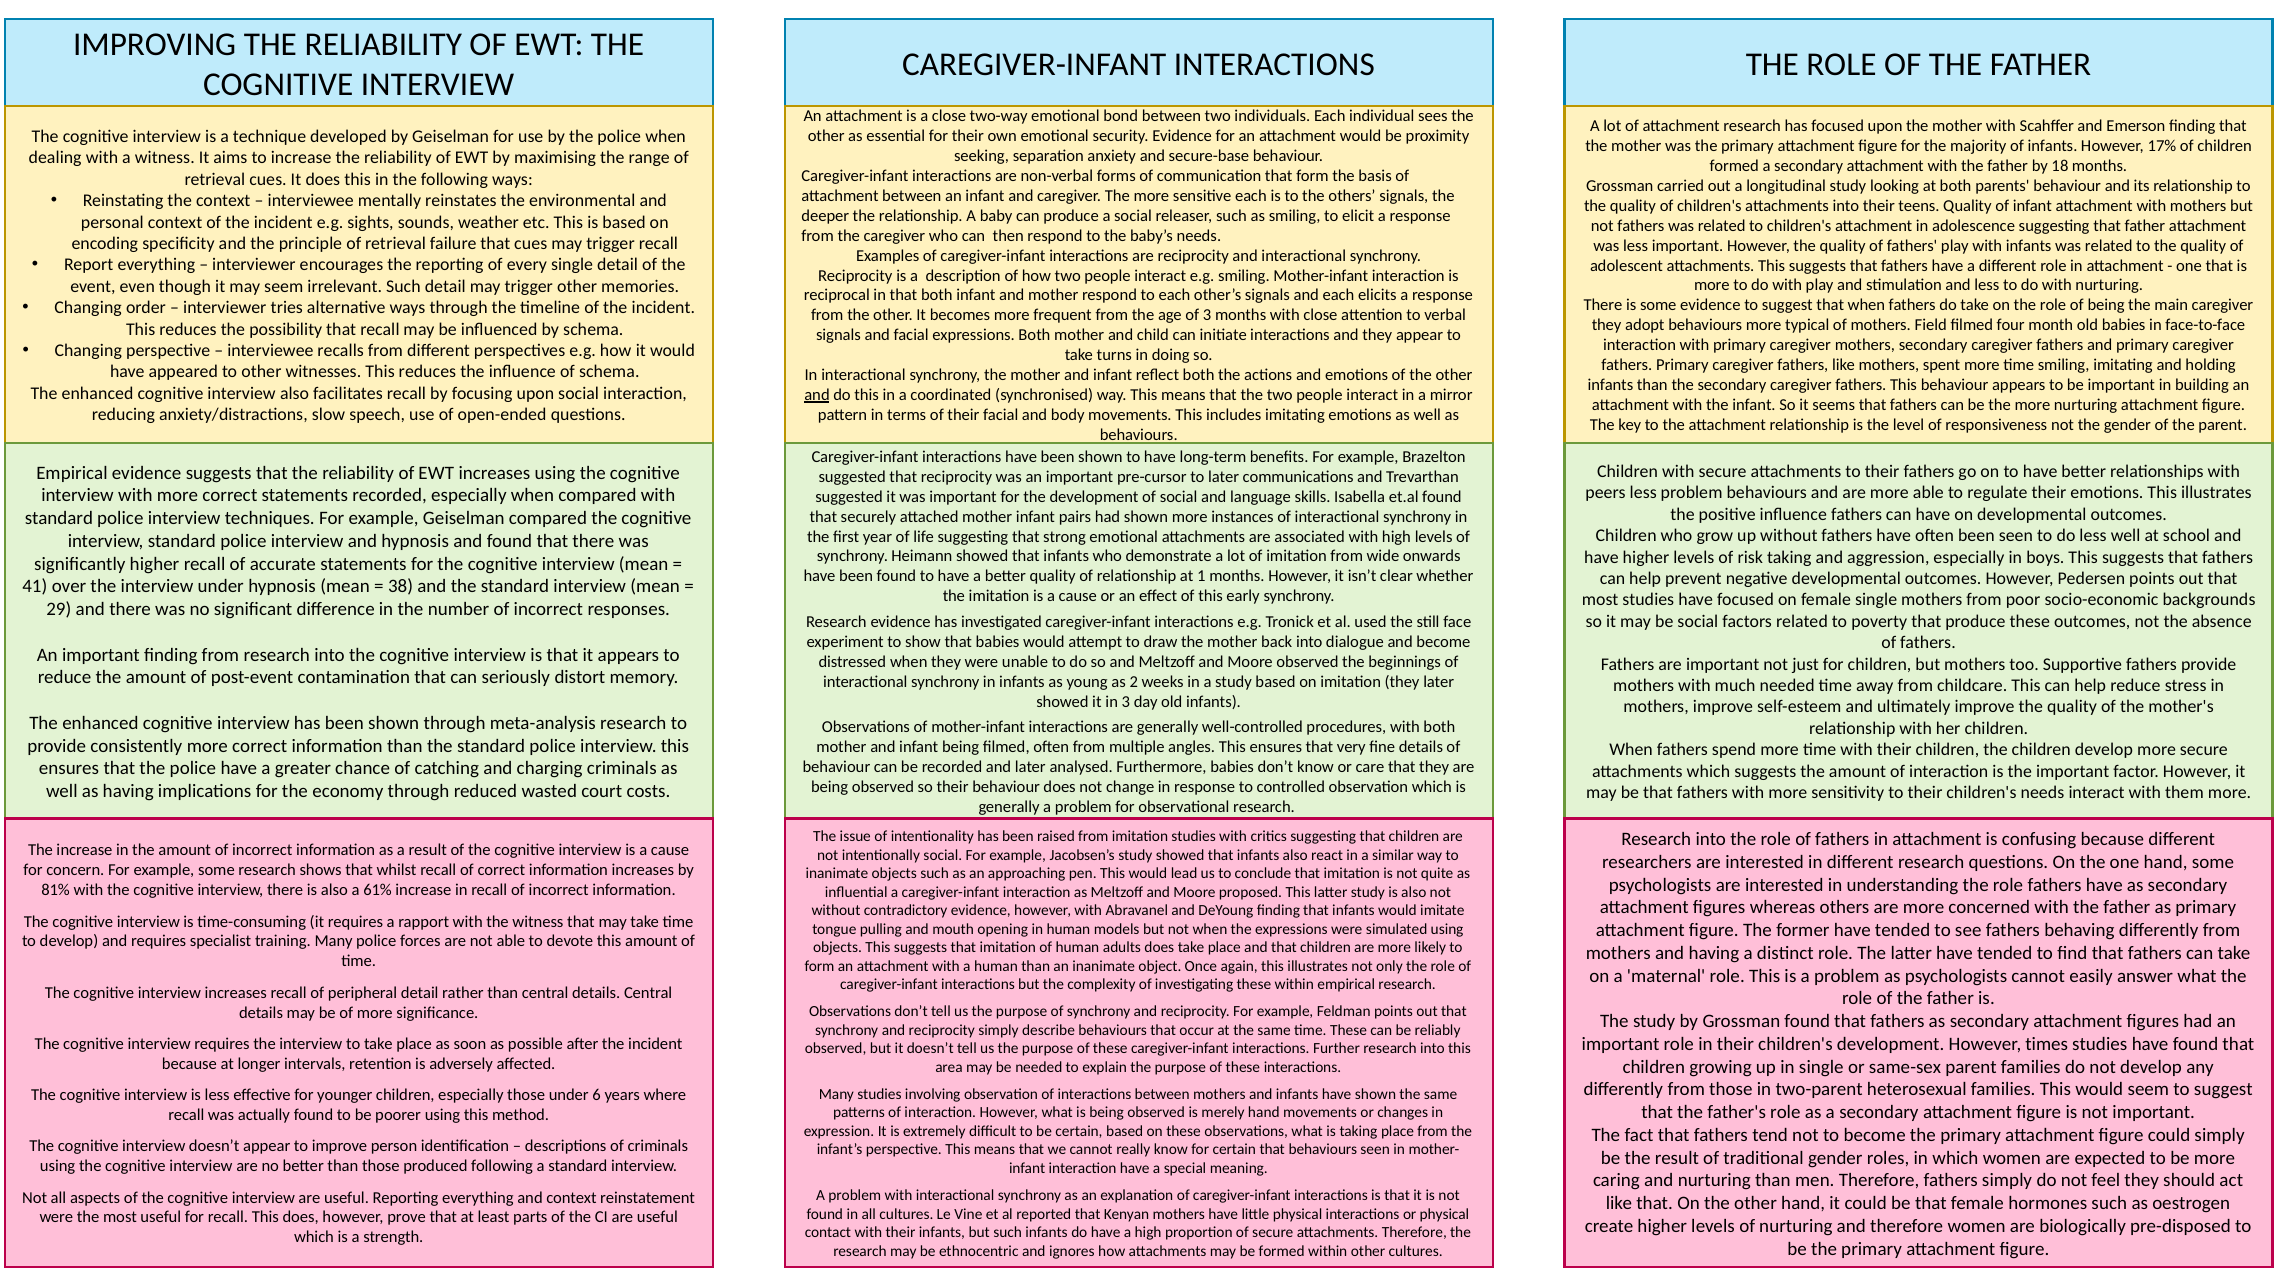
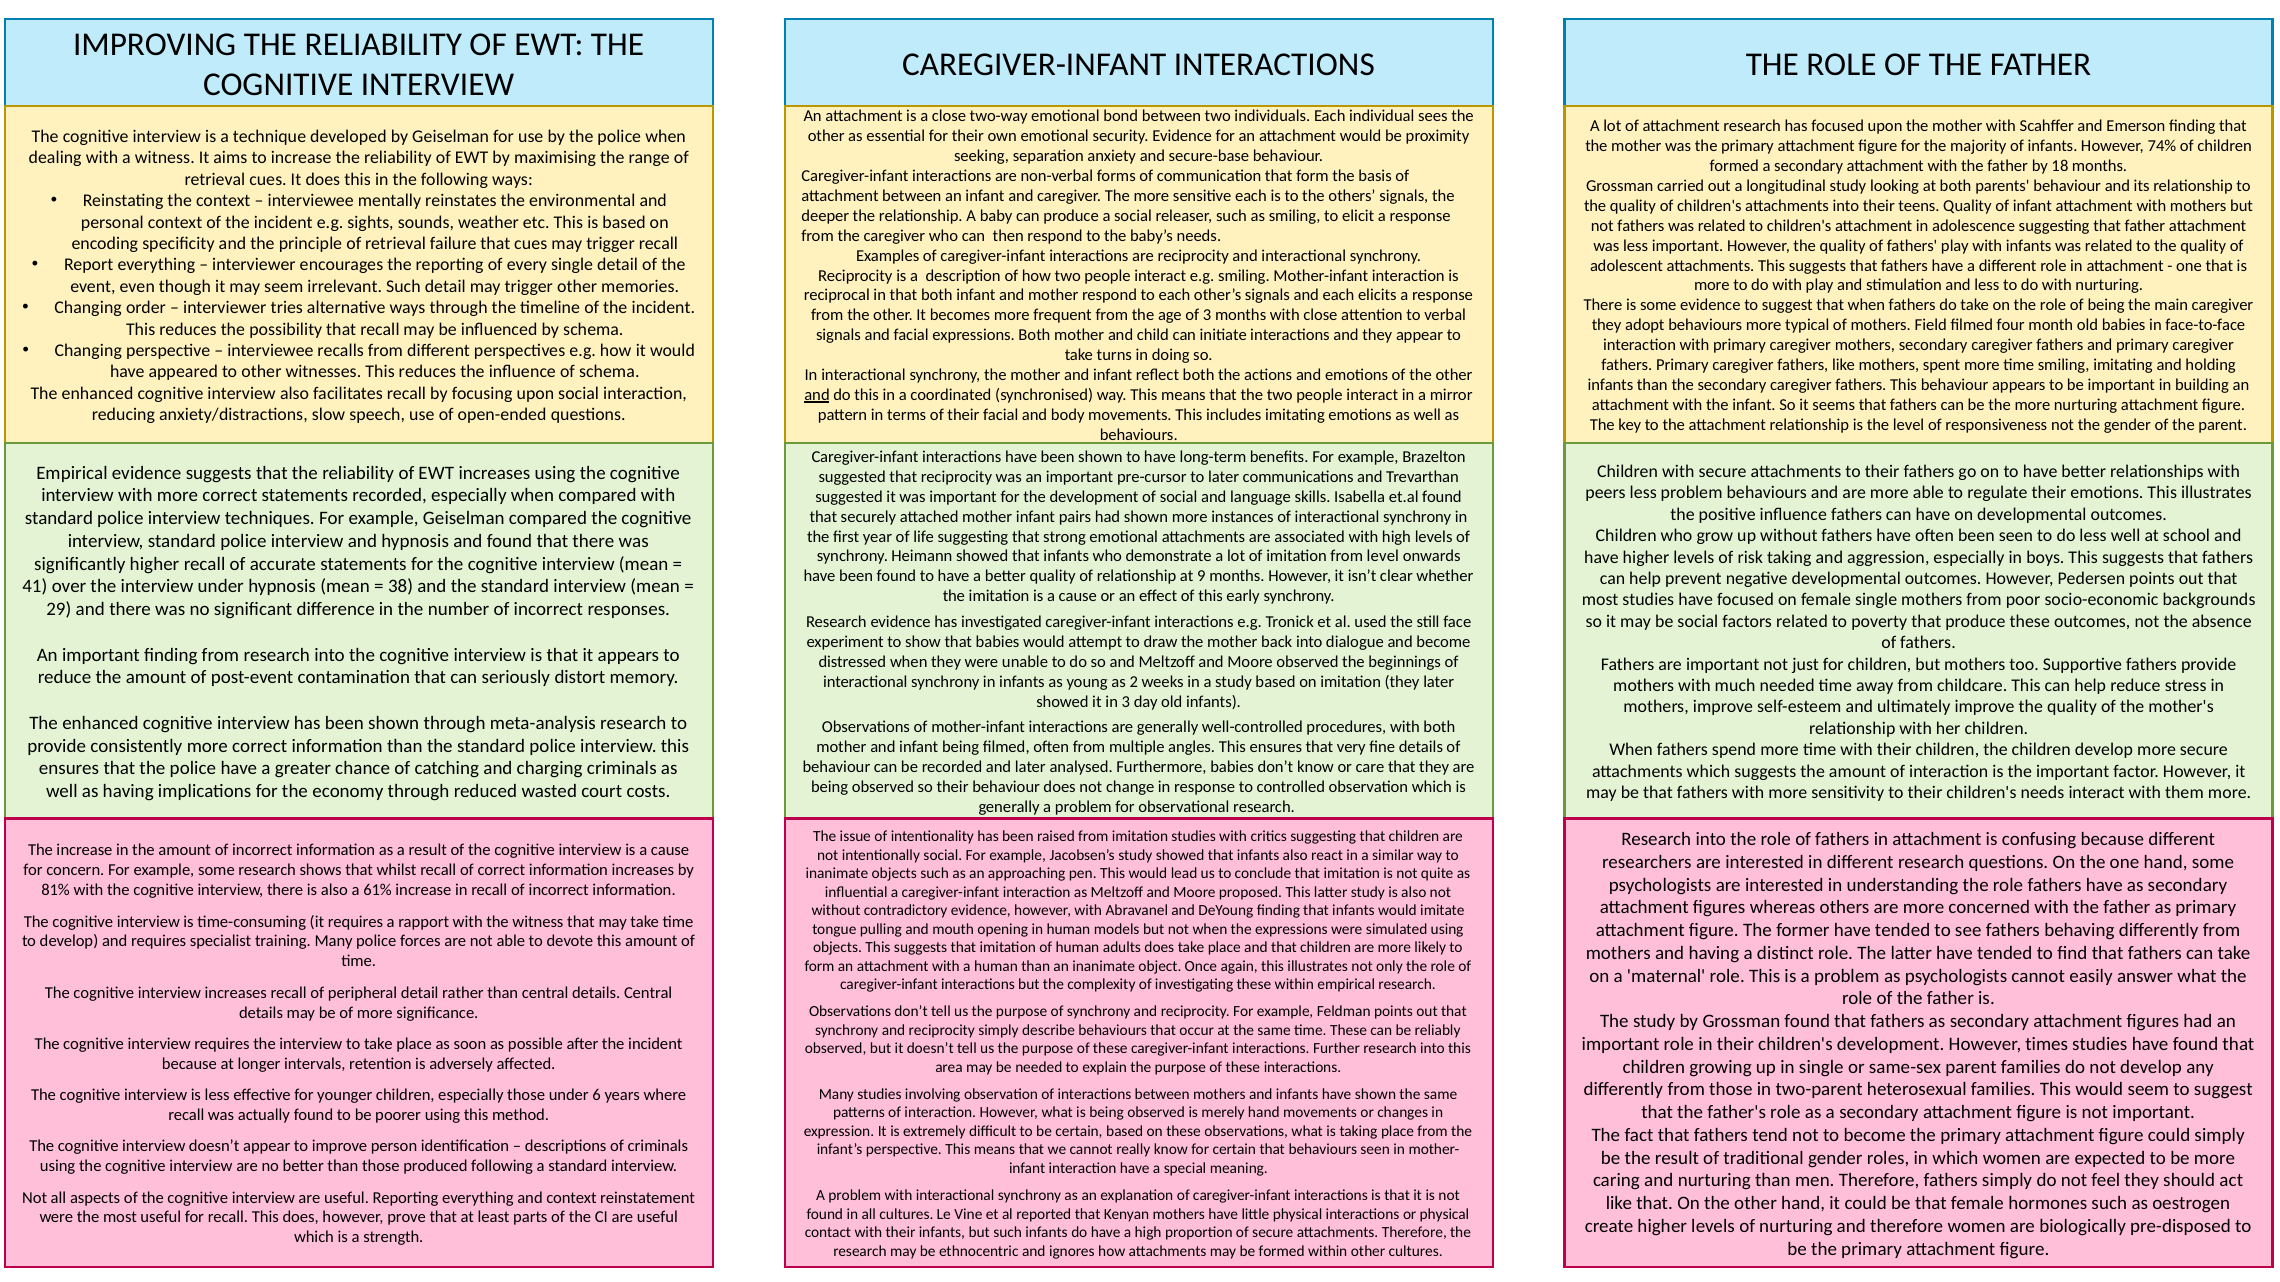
17%: 17% -> 74%
from wide: wide -> level
1: 1 -> 9
